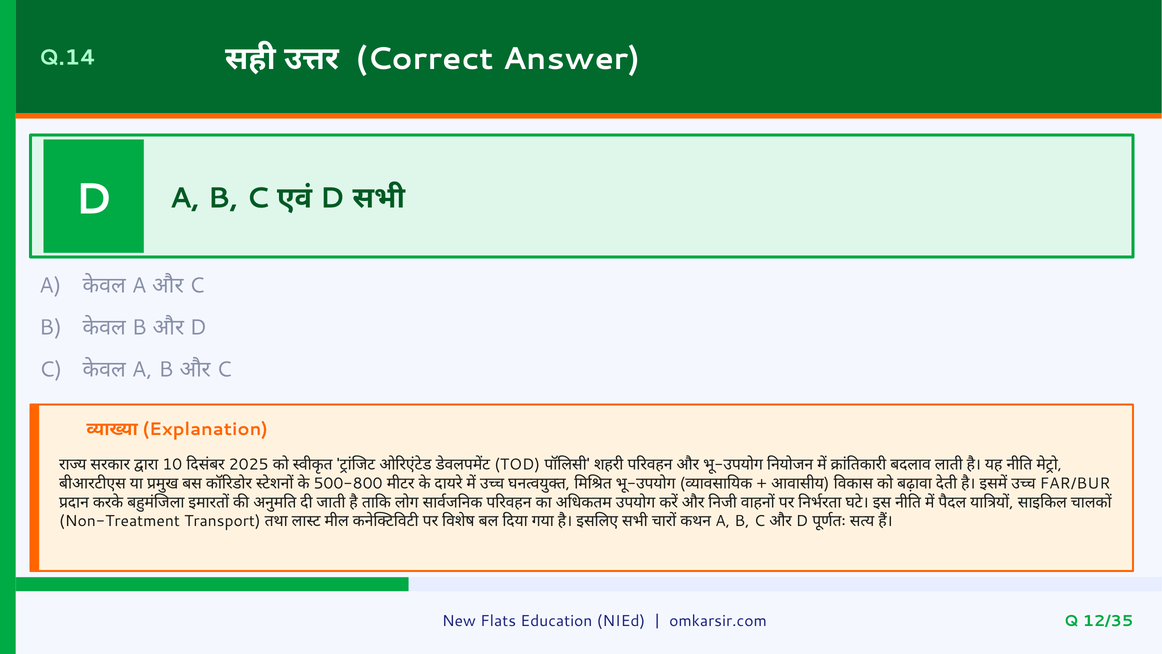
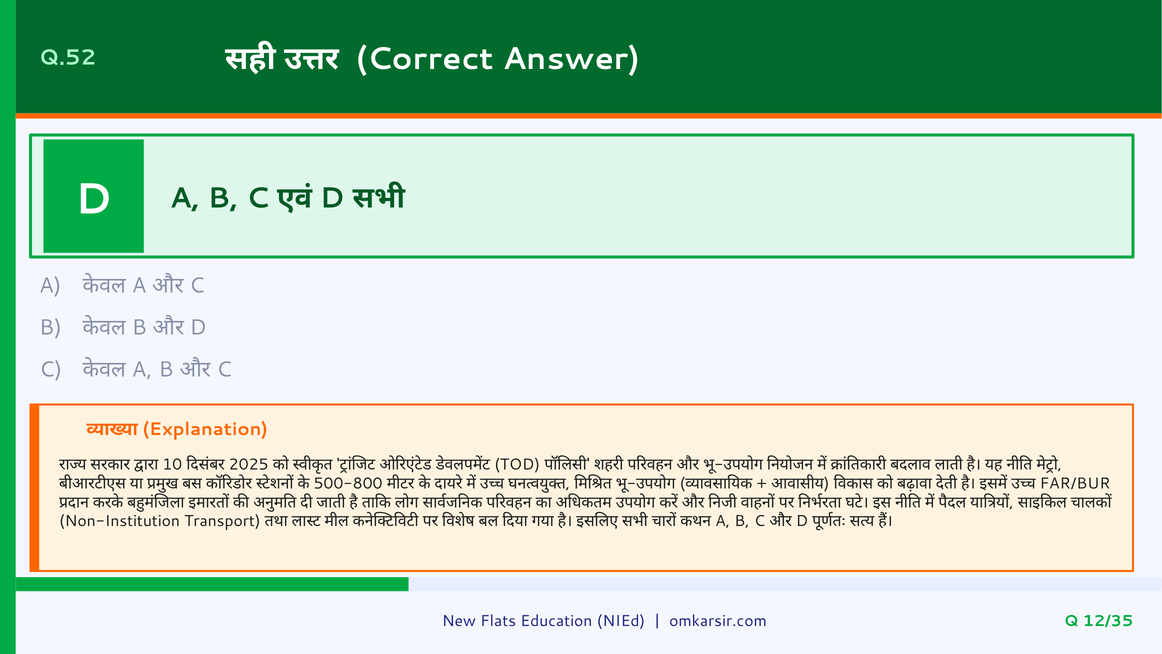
Q.14: Q.14 -> Q.52
Non-Treatment: Non-Treatment -> Non-Institution
